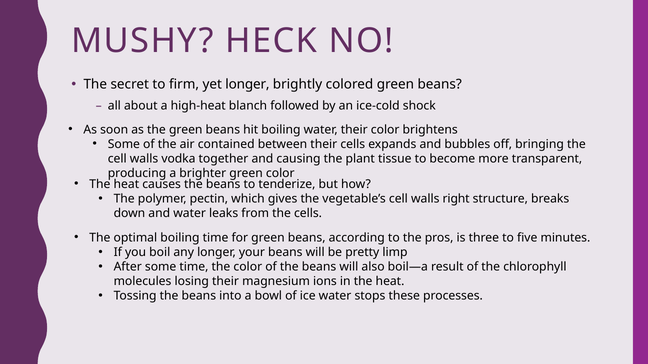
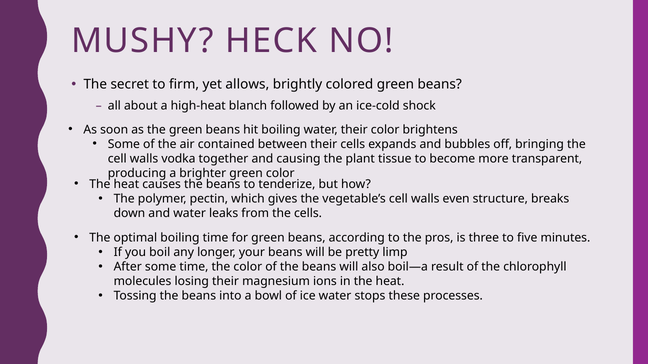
yet longer: longer -> allows
right: right -> even
